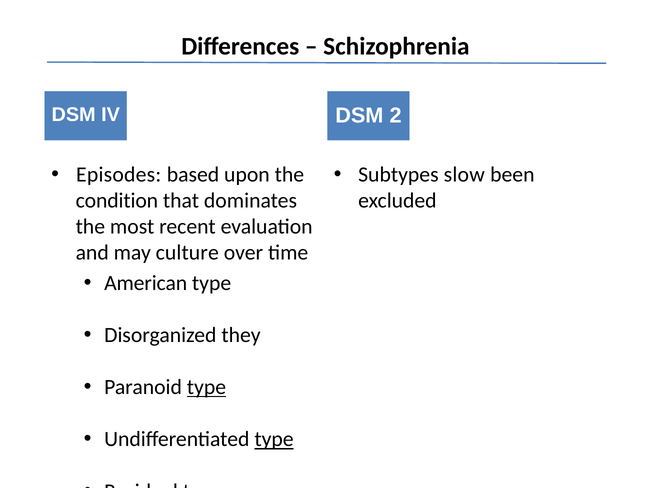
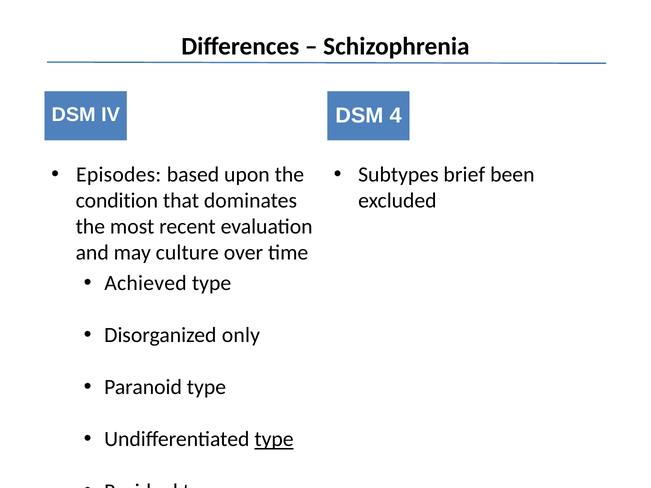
2: 2 -> 4
slow: slow -> brief
American: American -> Achieved
they: they -> only
type at (206, 387) underline: present -> none
